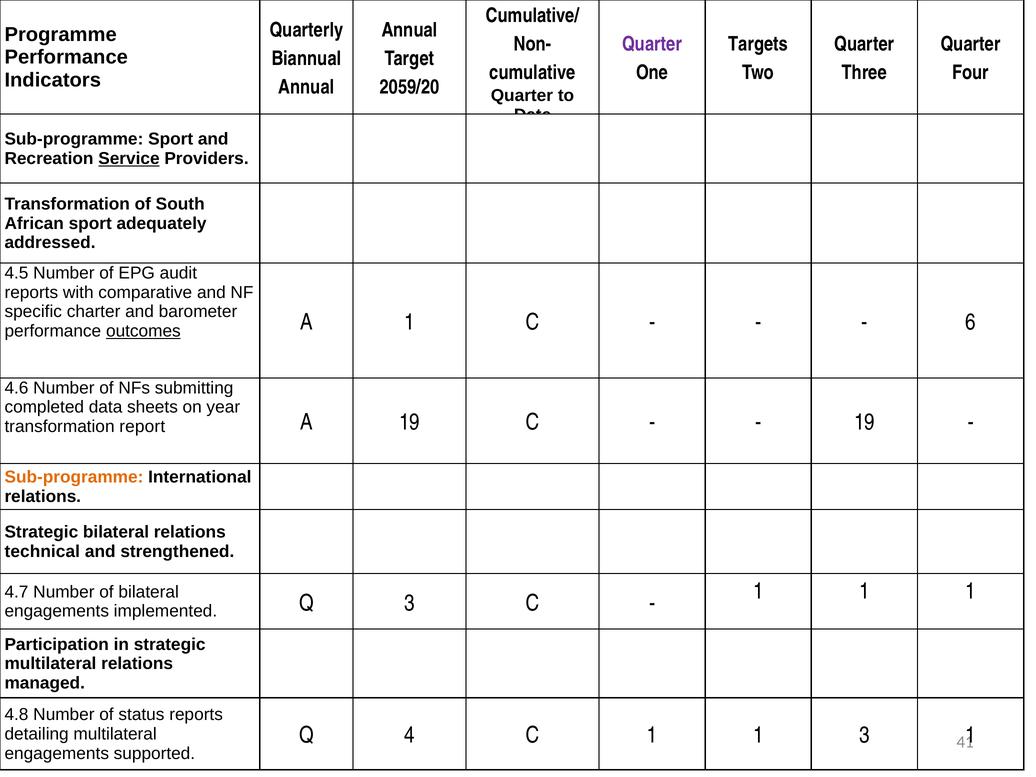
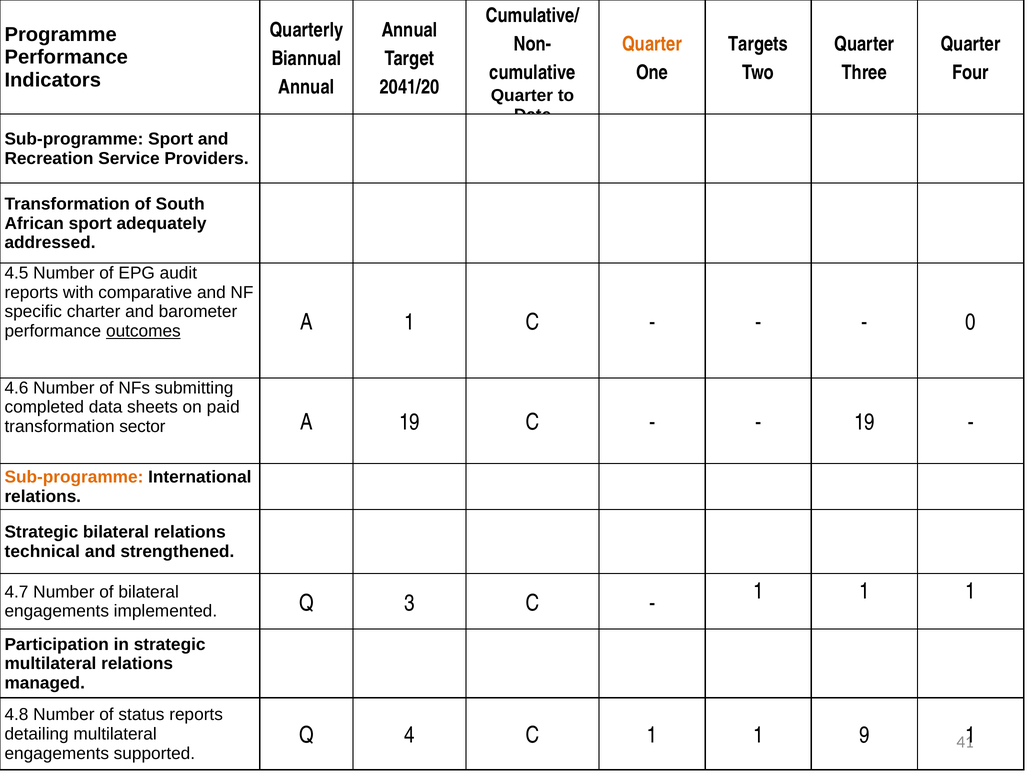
Quarter at (652, 44) colour: purple -> orange
2059/20: 2059/20 -> 2041/20
Service underline: present -> none
6: 6 -> 0
year: year -> paid
report: report -> sector
1 3: 3 -> 9
